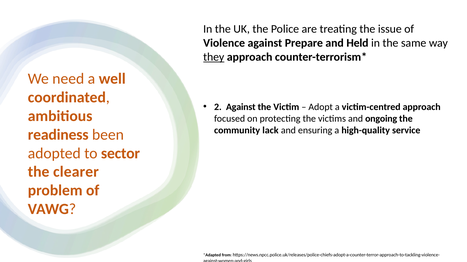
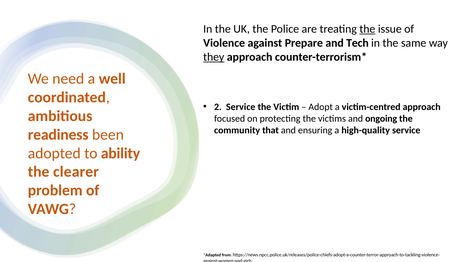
the at (367, 29) underline: none -> present
Held: Held -> Tech
2 Against: Against -> Service
lack: lack -> that
sector: sector -> ability
